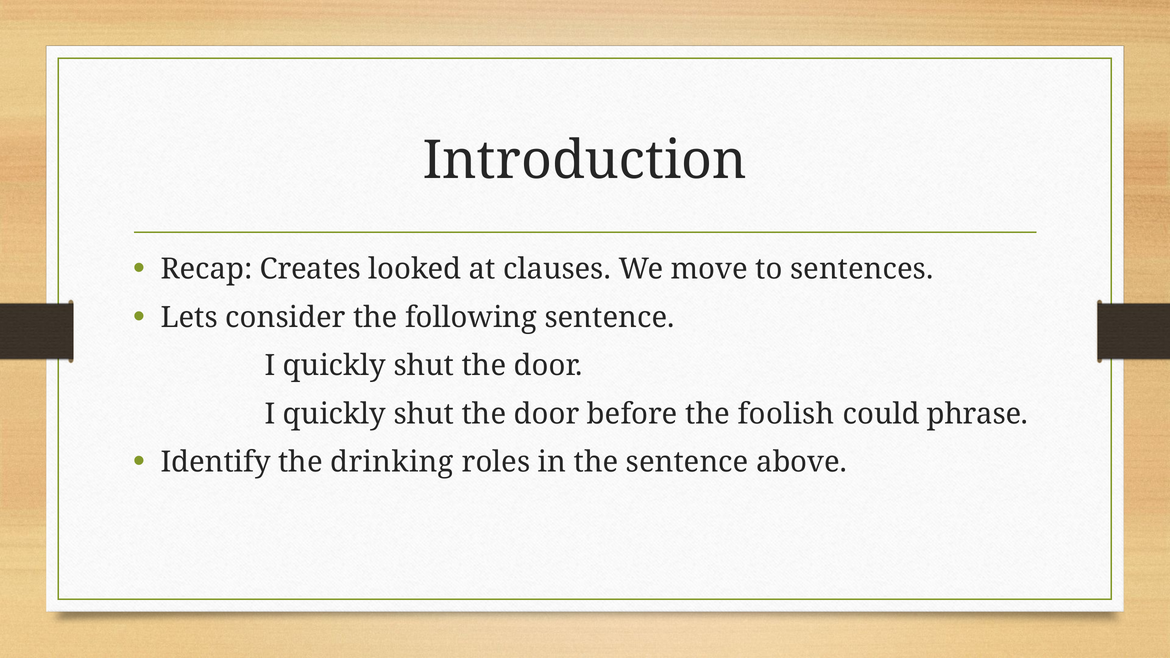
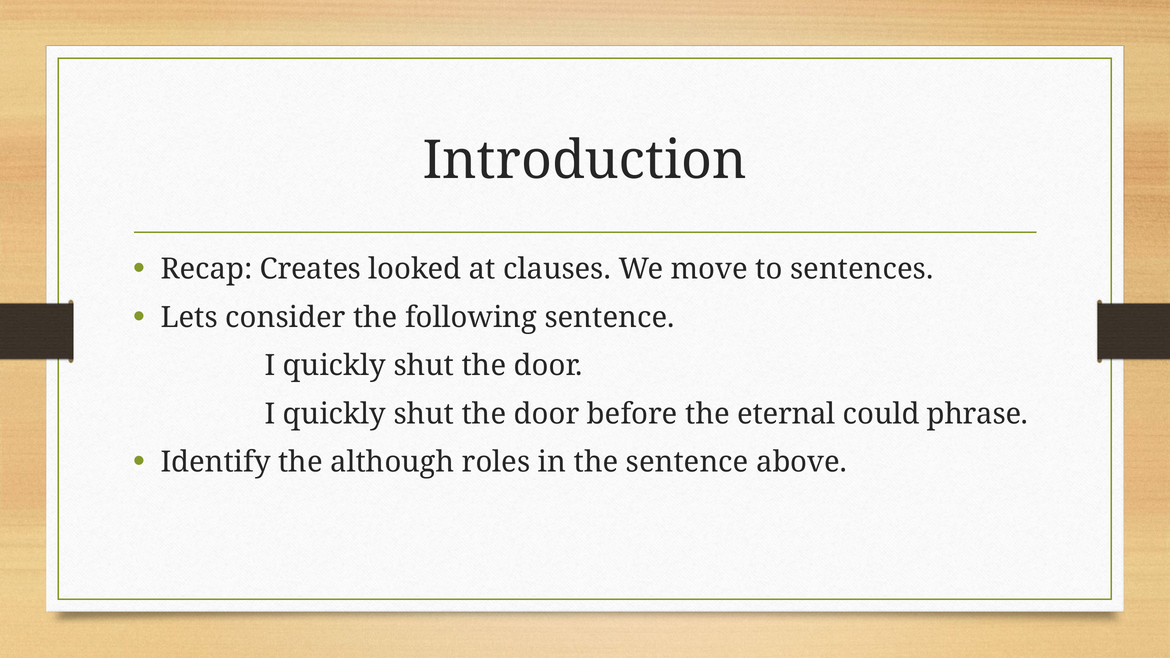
foolish: foolish -> eternal
drinking: drinking -> although
